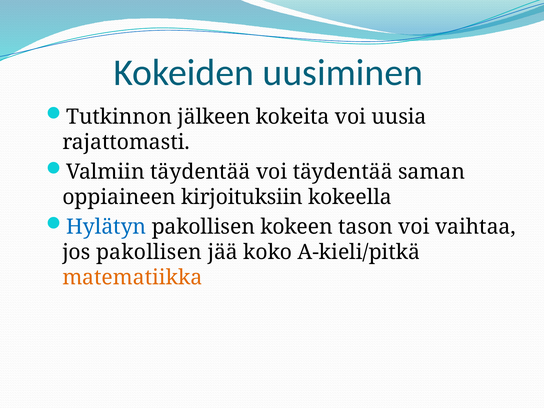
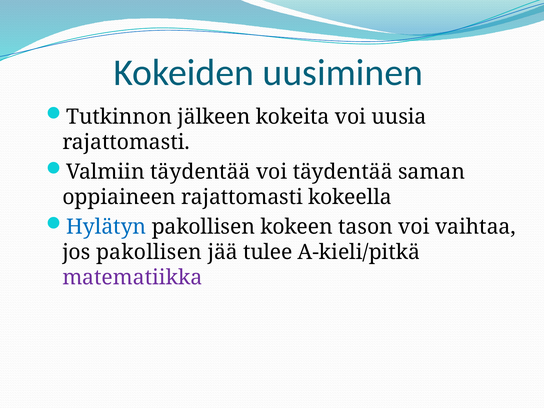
oppiaineen kirjoituksiin: kirjoituksiin -> rajattomasti
koko: koko -> tulee
matematiikka colour: orange -> purple
